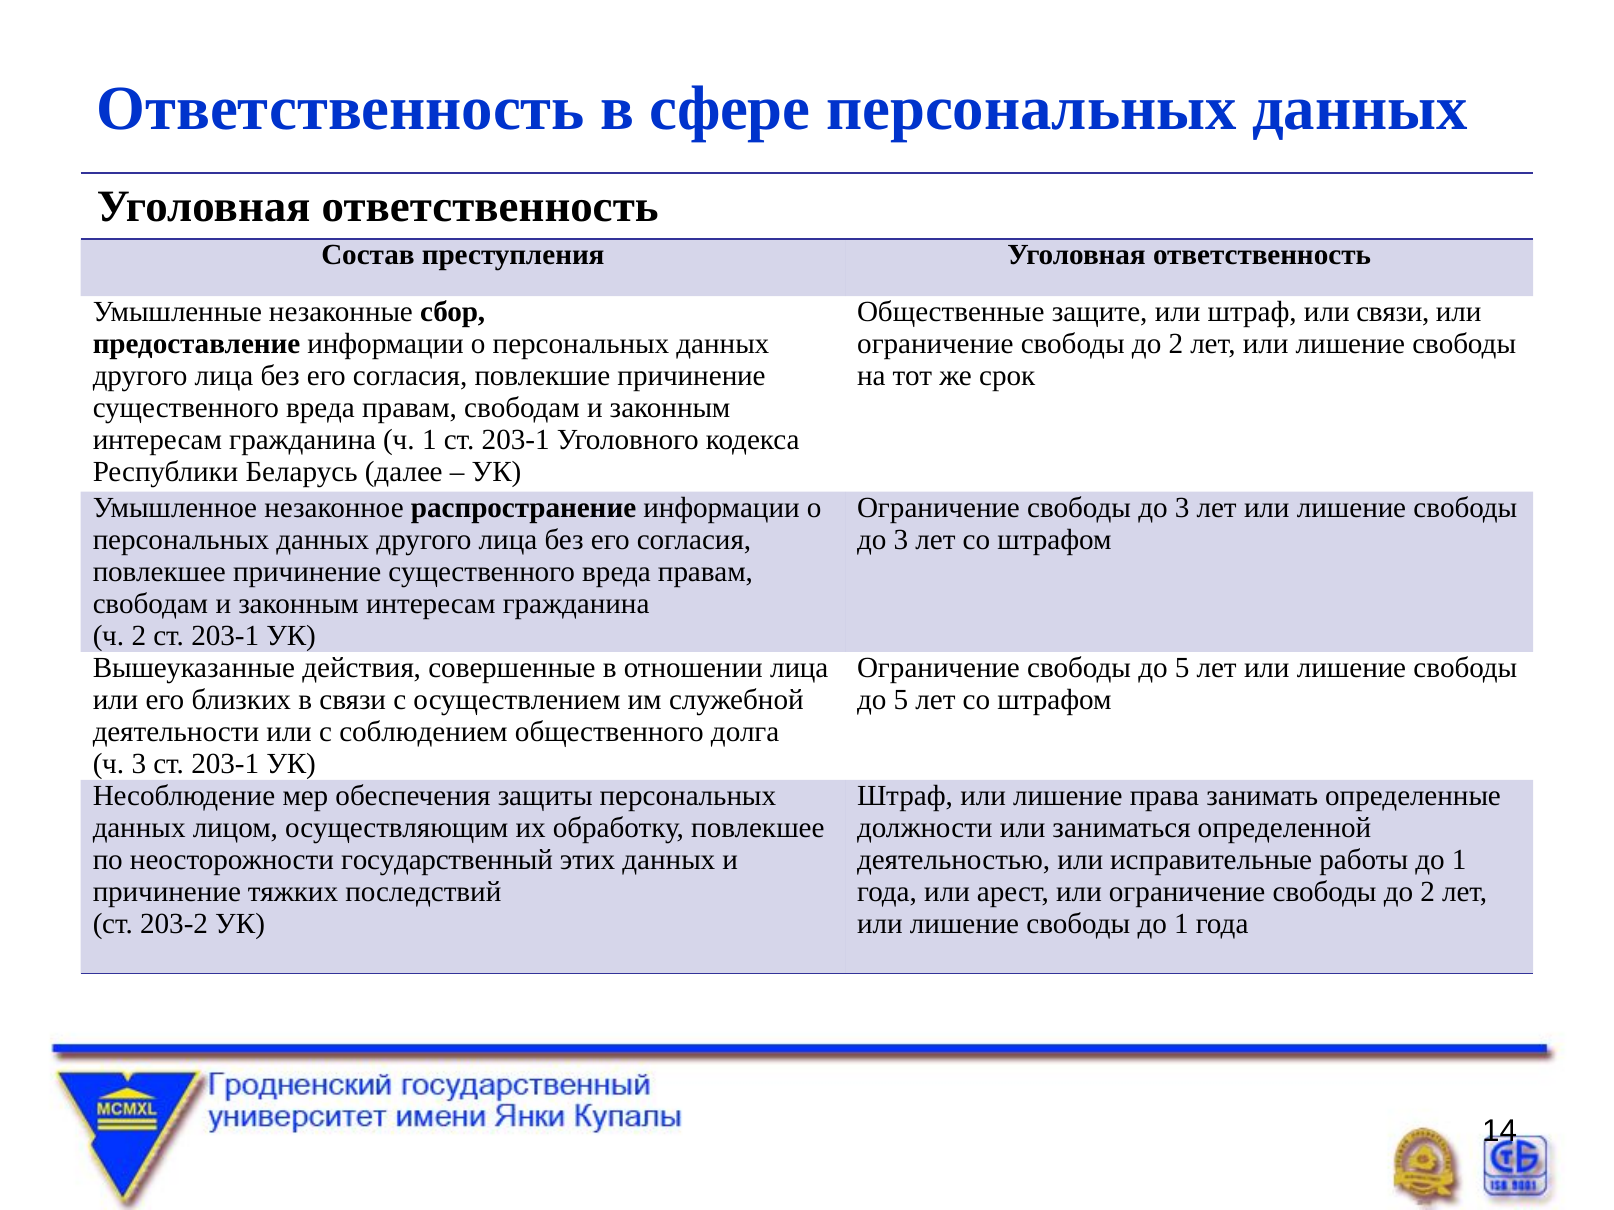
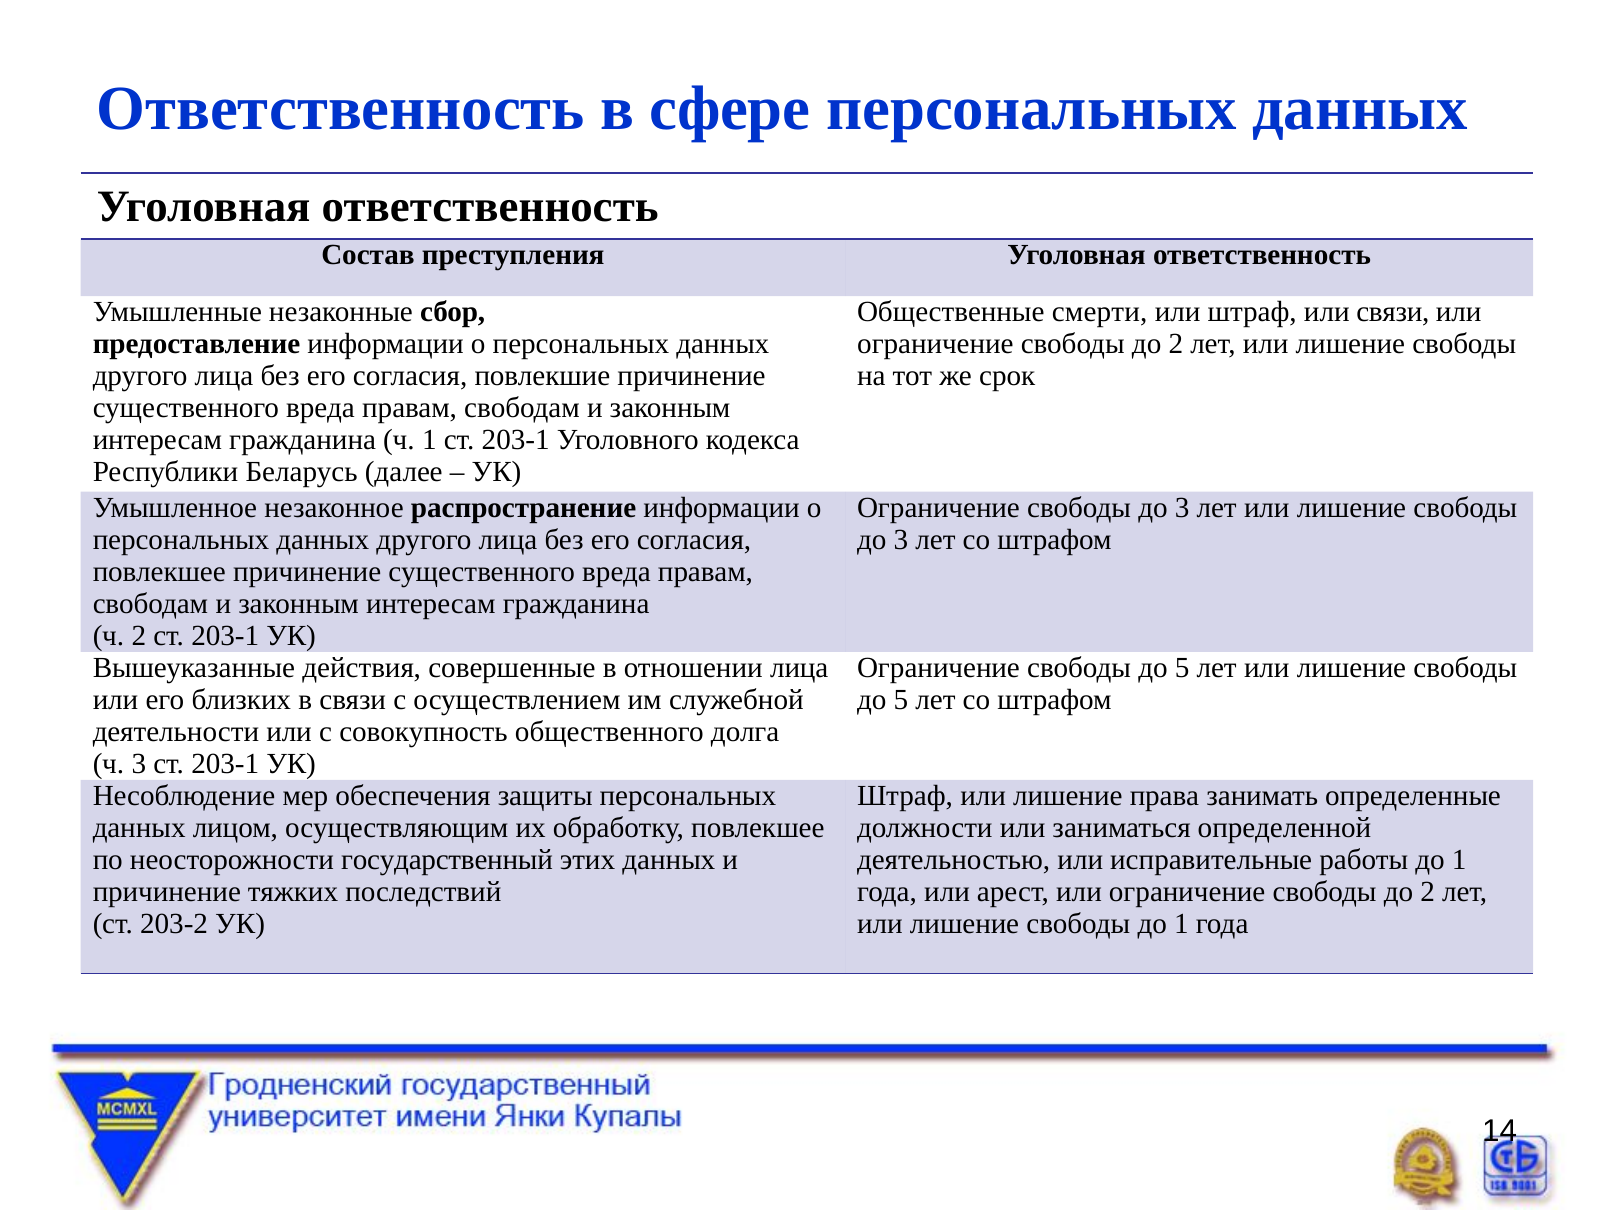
защите: защите -> смерти
соблюдением: соблюдением -> совокупность
